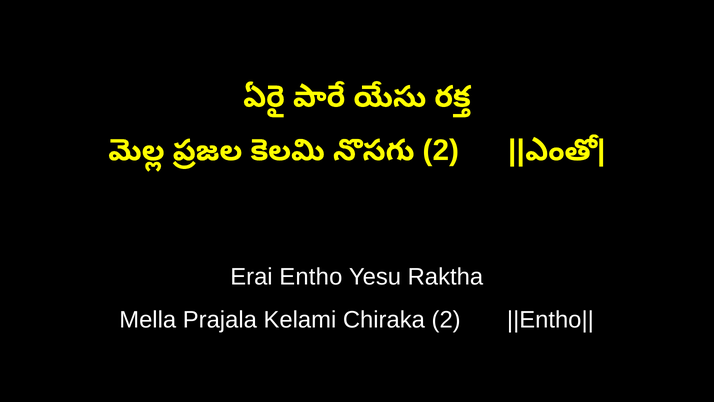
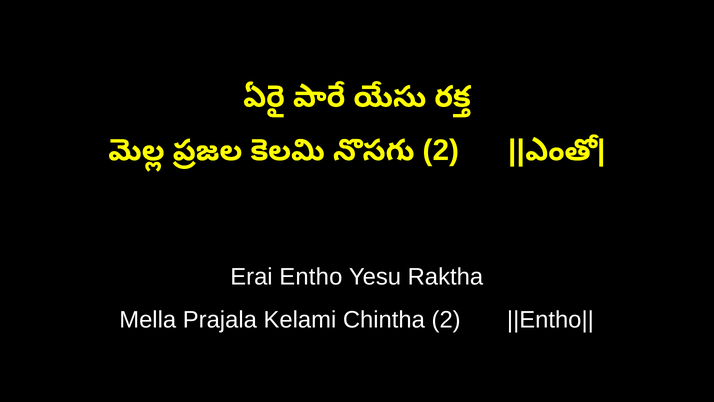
Chiraka: Chiraka -> Chintha
